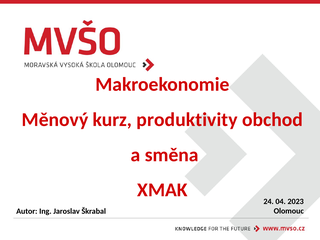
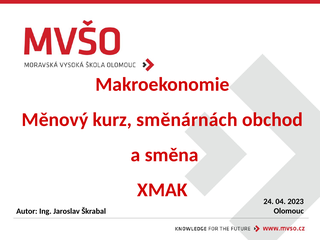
produktivity: produktivity -> směnárnách
